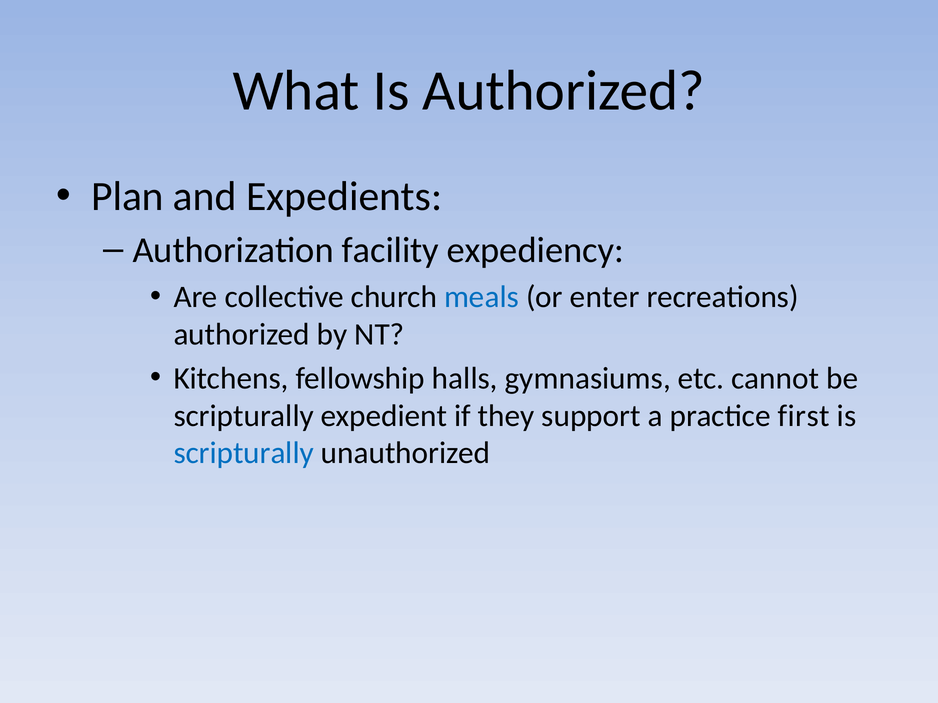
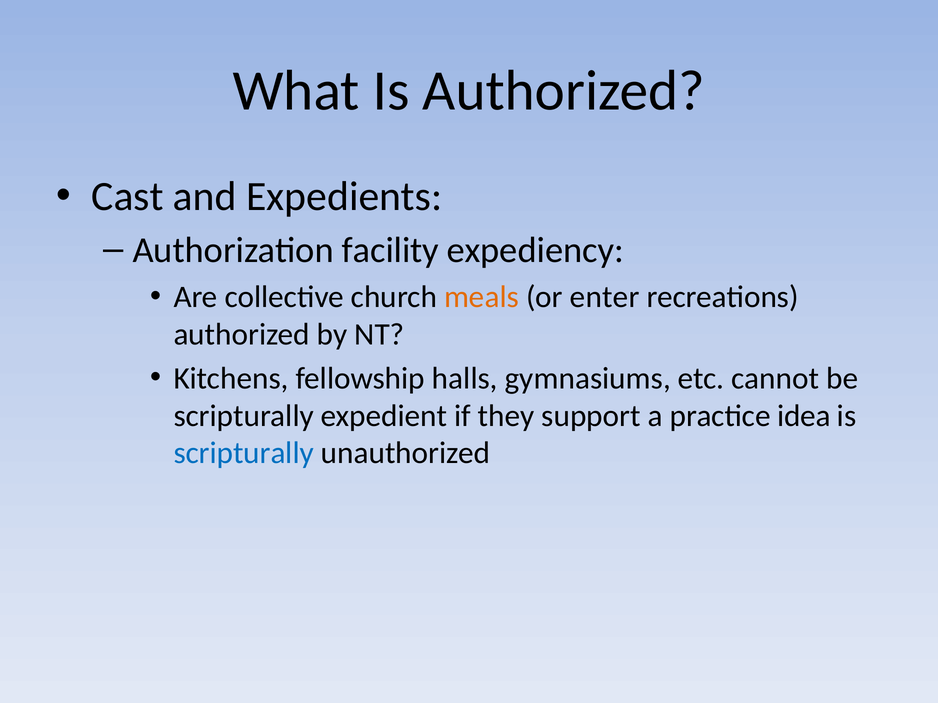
Plan: Plan -> Cast
meals colour: blue -> orange
first: first -> idea
